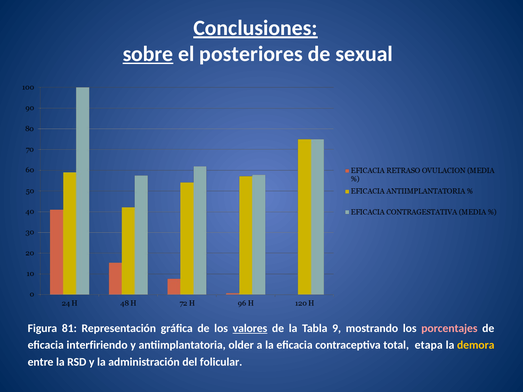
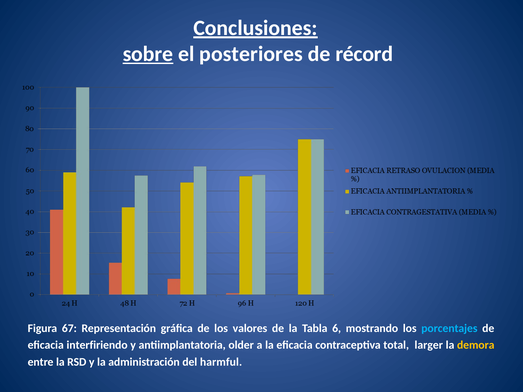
sexual: sexual -> récord
81: 81 -> 67
valores underline: present -> none
9: 9 -> 6
porcentajes colour: pink -> light blue
etapa: etapa -> larger
folicular: folicular -> harmful
